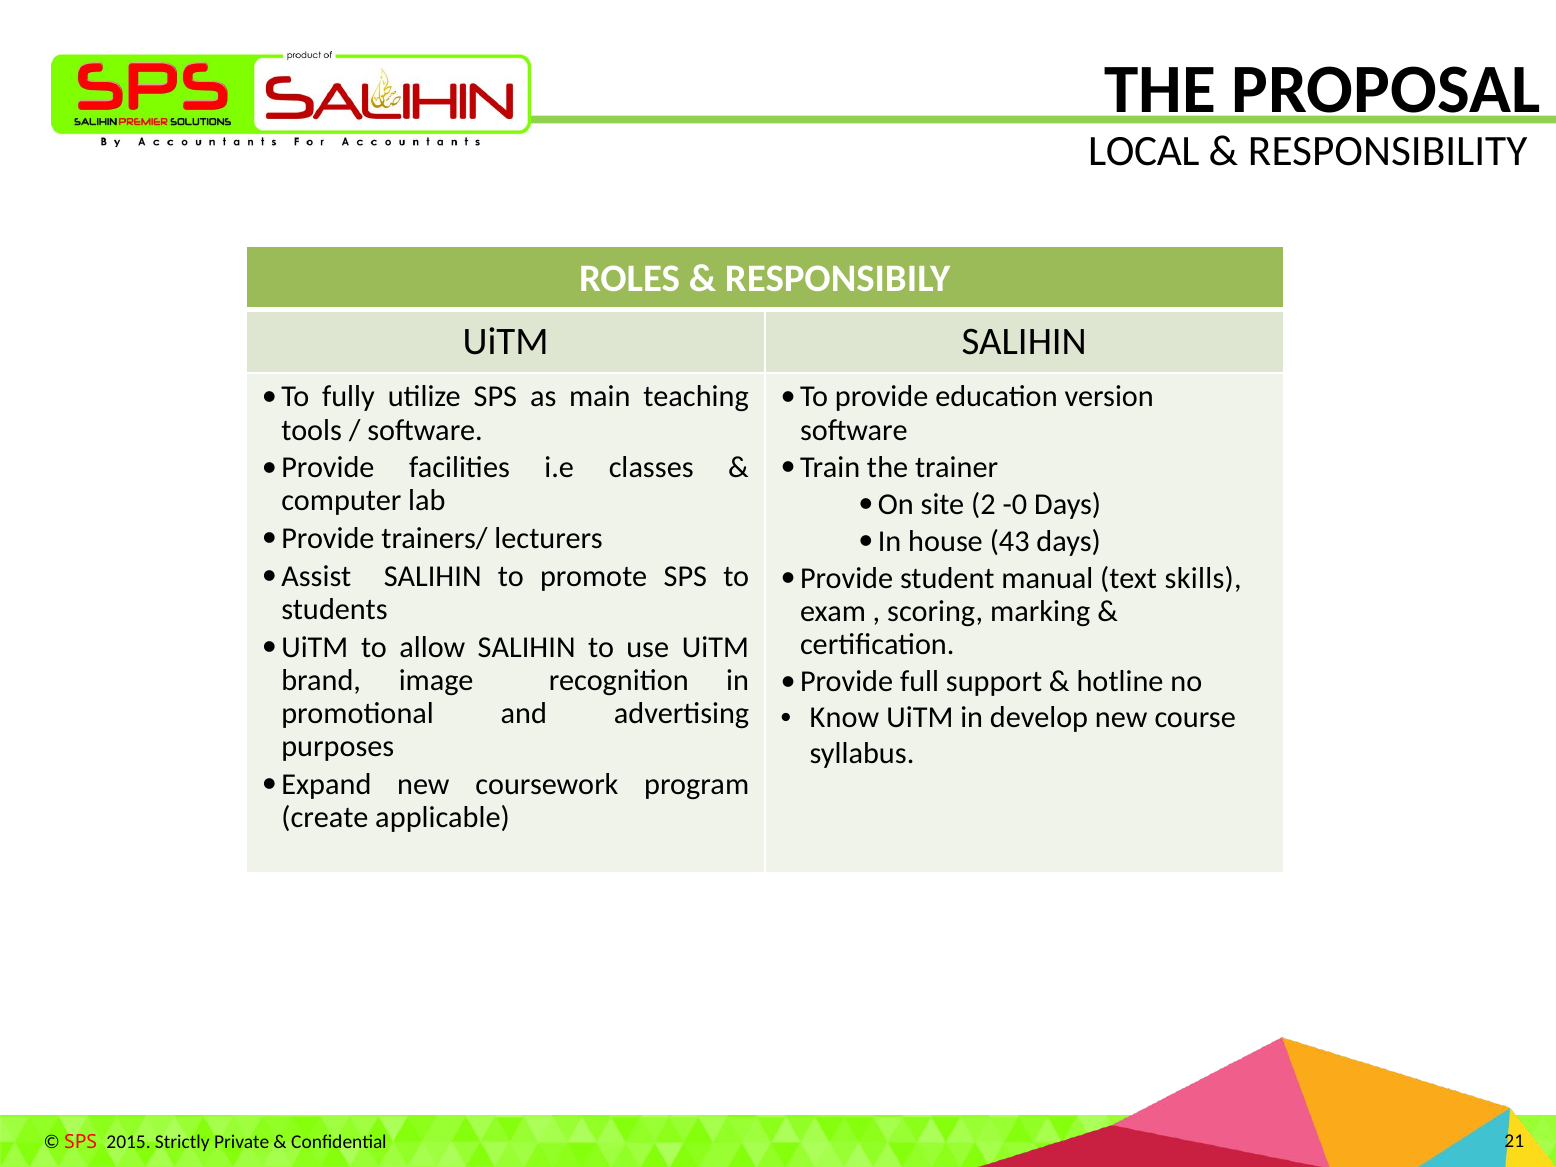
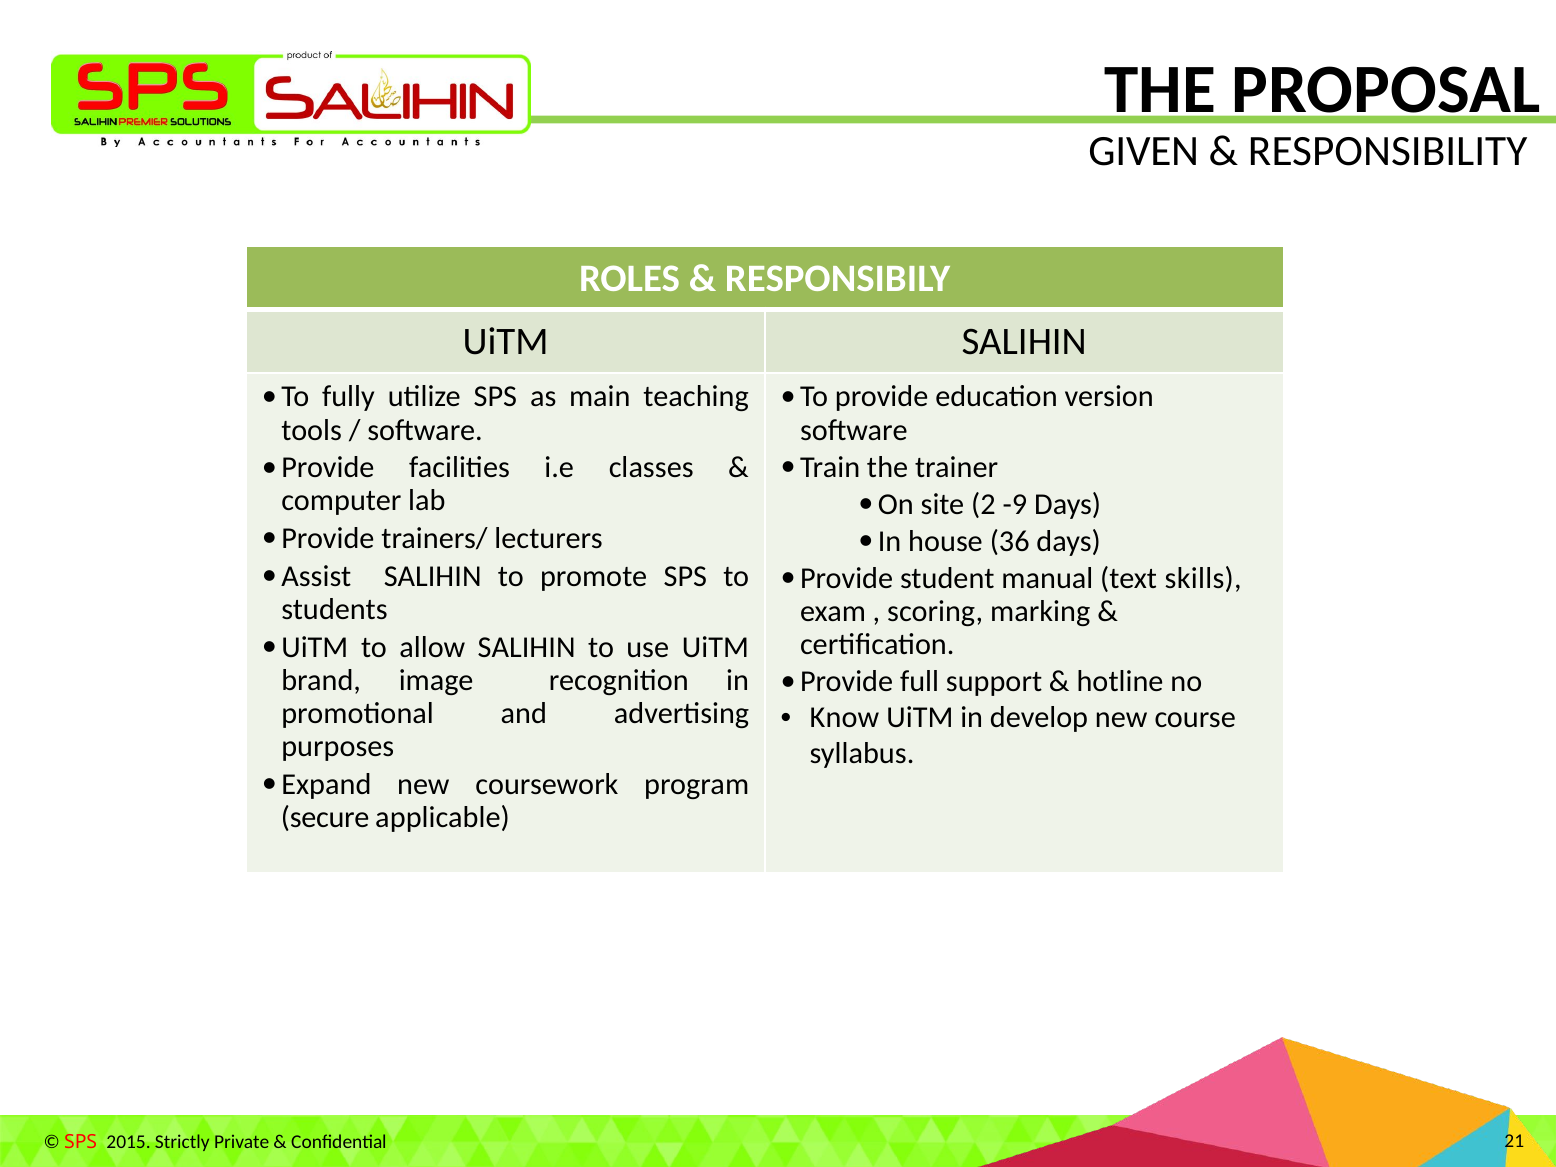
LOCAL: LOCAL -> GIVEN
-0: -0 -> -9
43: 43 -> 36
create: create -> secure
